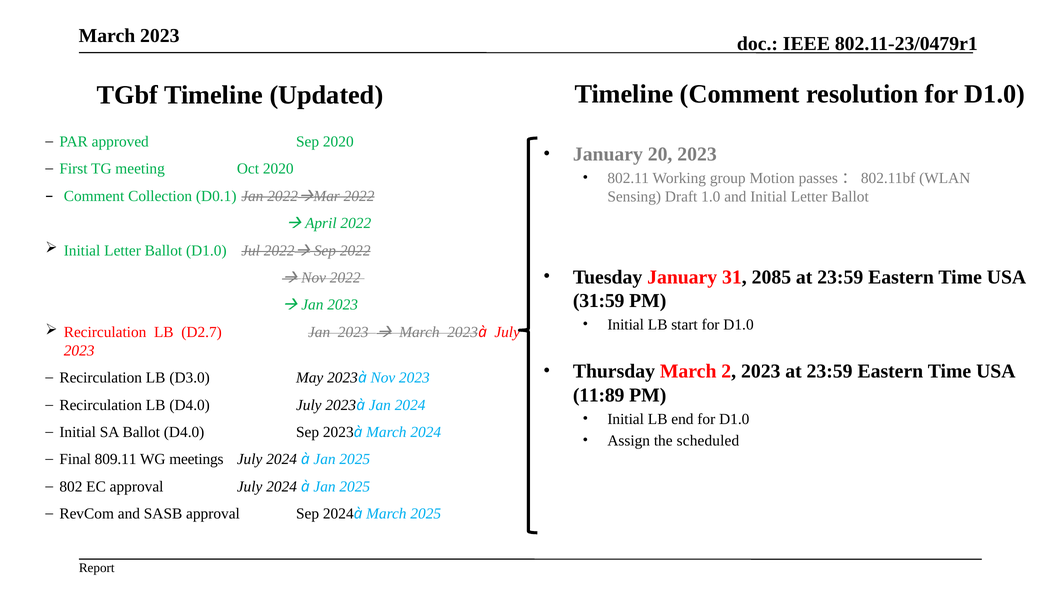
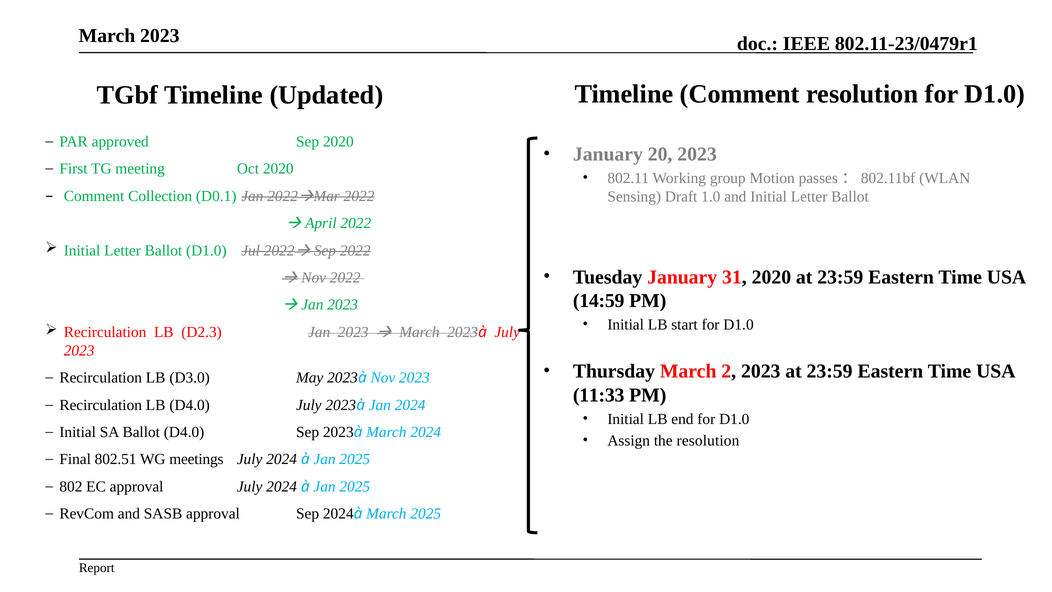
31 2085: 2085 -> 2020
31:59: 31:59 -> 14:59
D2.7: D2.7 -> D2.3
11:89: 11:89 -> 11:33
the scheduled: scheduled -> resolution
809.11: 809.11 -> 802.51
